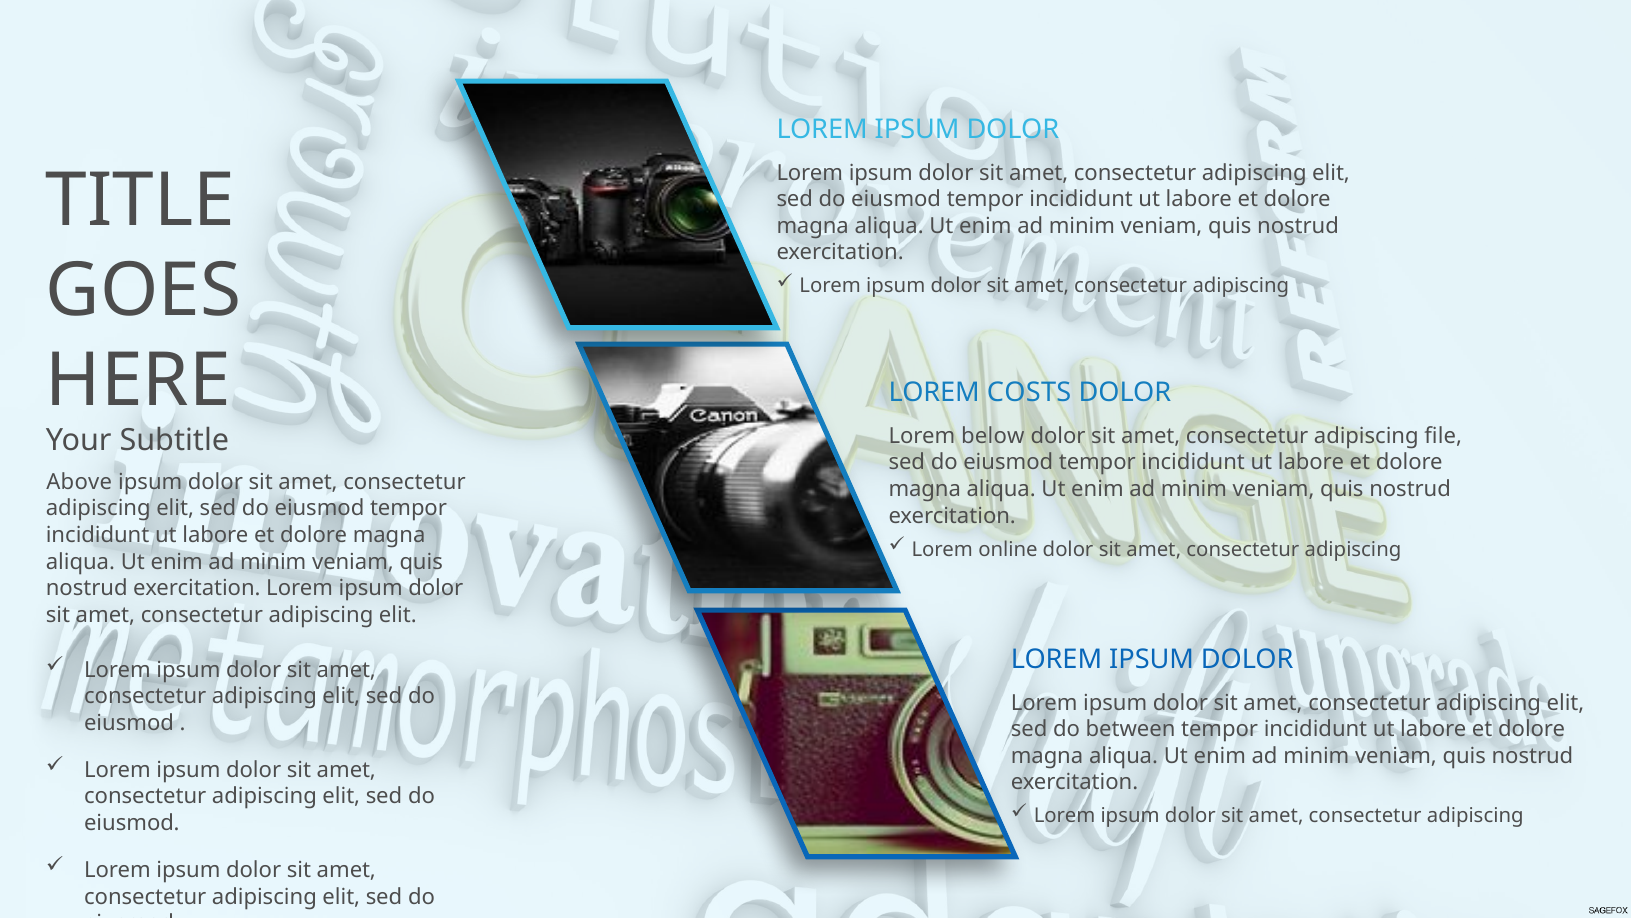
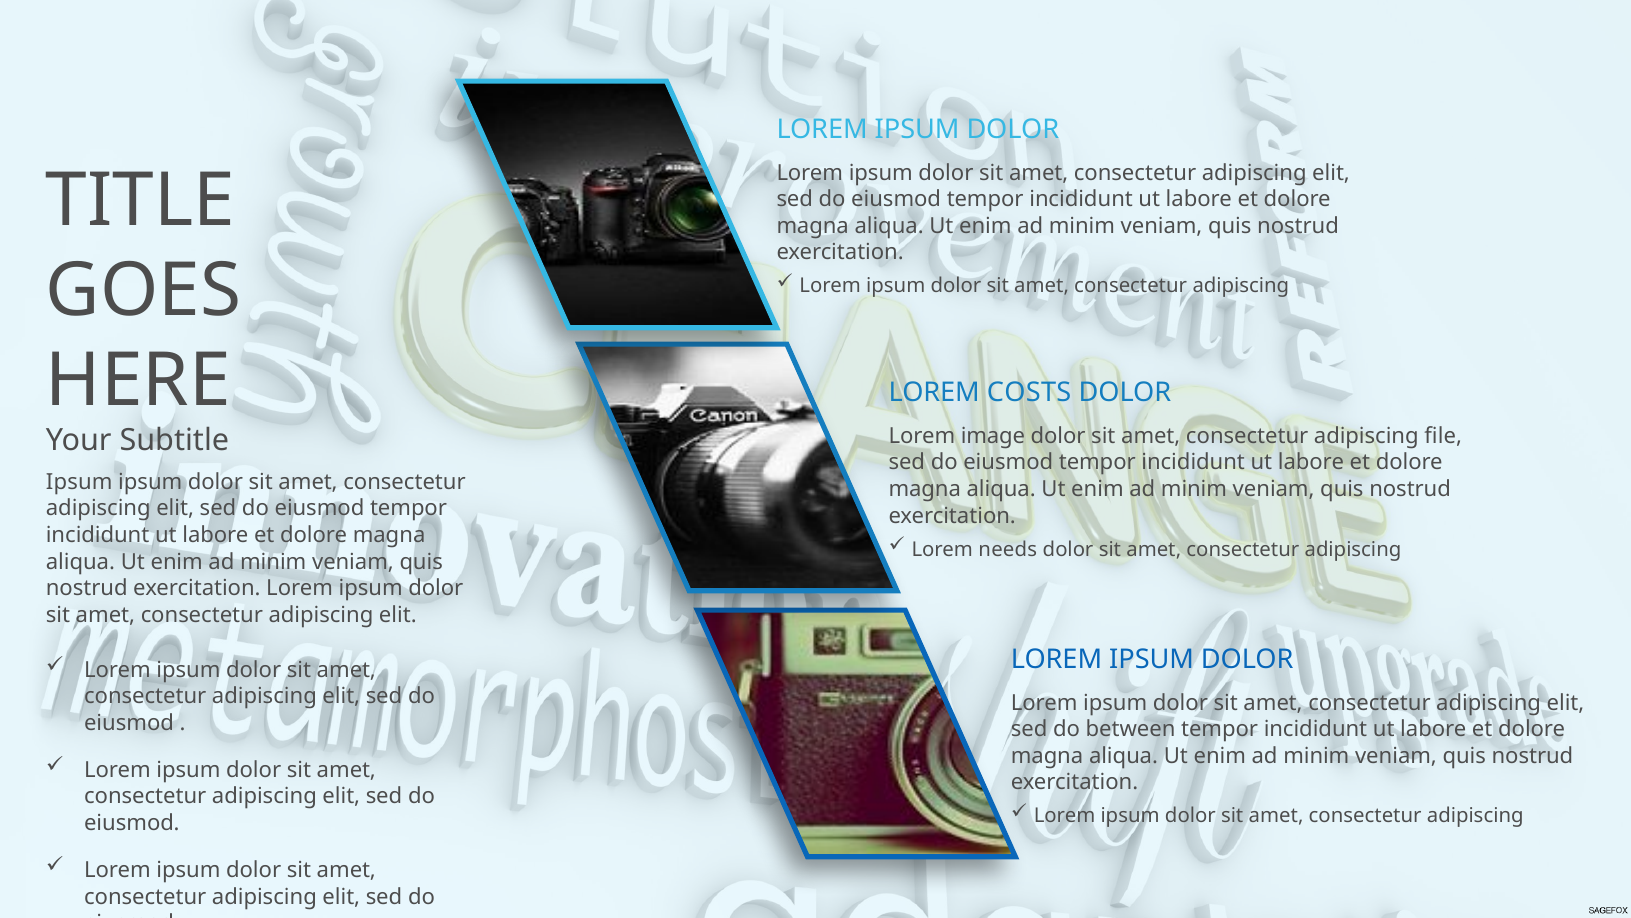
below: below -> image
Above at (79, 482): Above -> Ipsum
online: online -> needs
